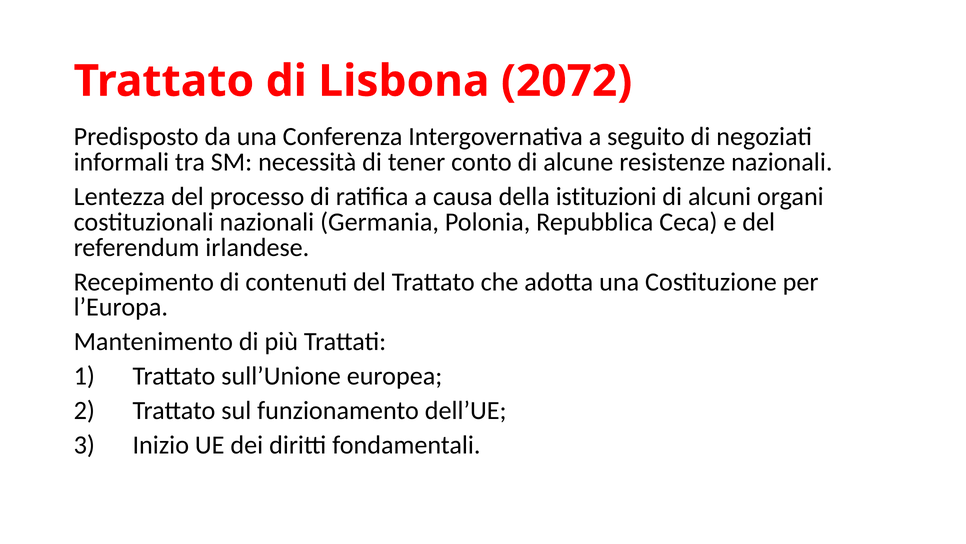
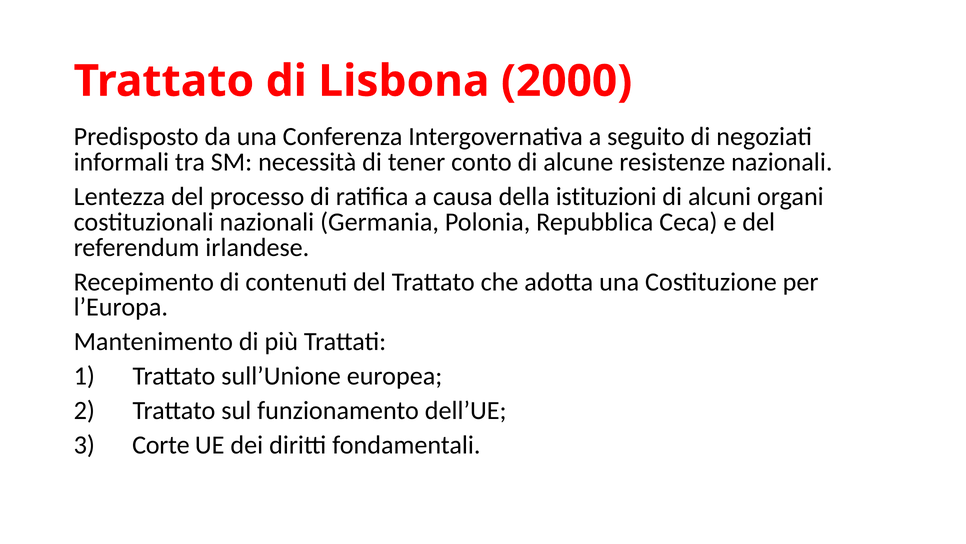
2072: 2072 -> 2000
Inizio: Inizio -> Corte
